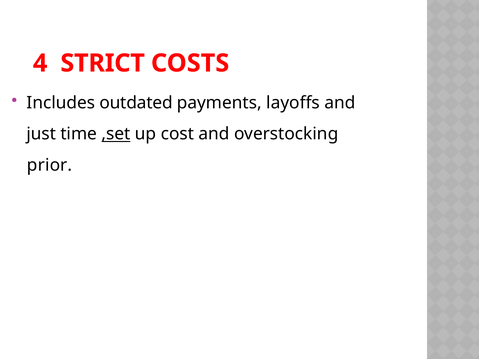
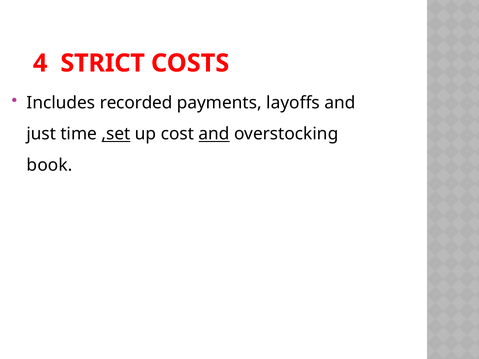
outdated: outdated -> recorded
and at (214, 134) underline: none -> present
prior: prior -> book
